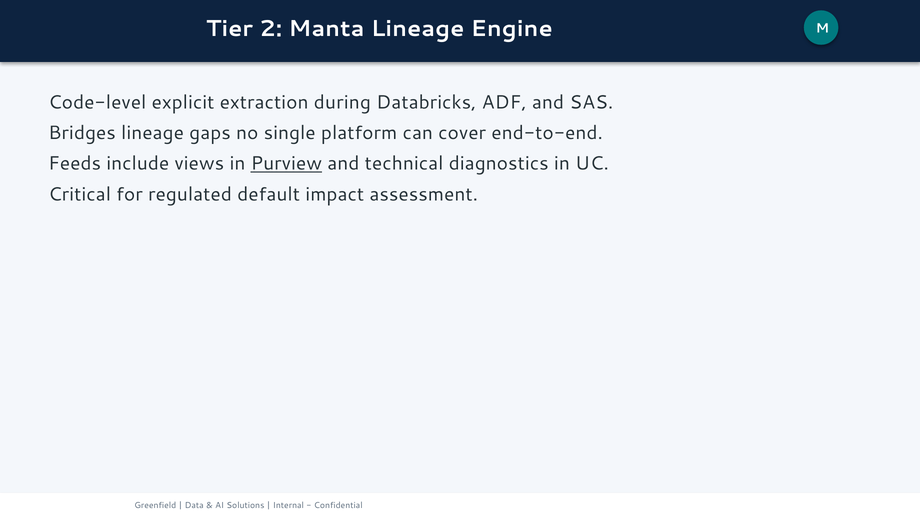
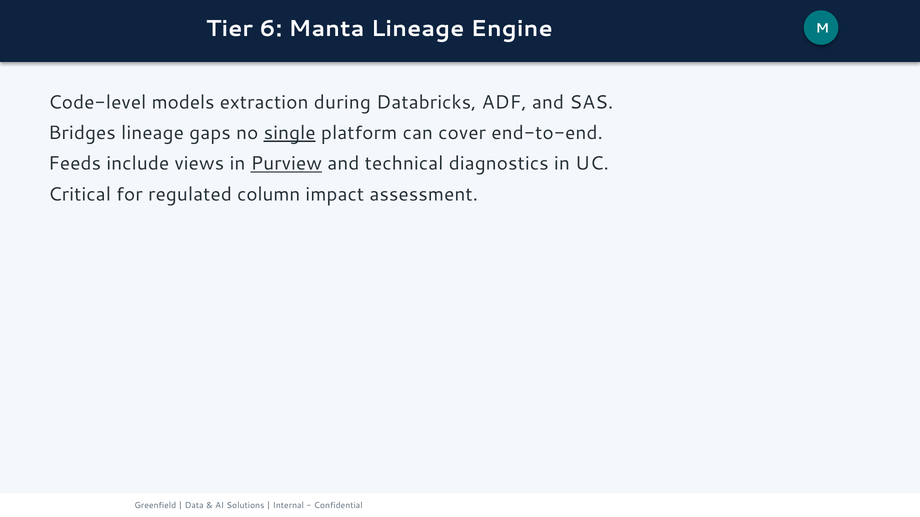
2: 2 -> 6
explicit: explicit -> models
single underline: none -> present
default: default -> column
